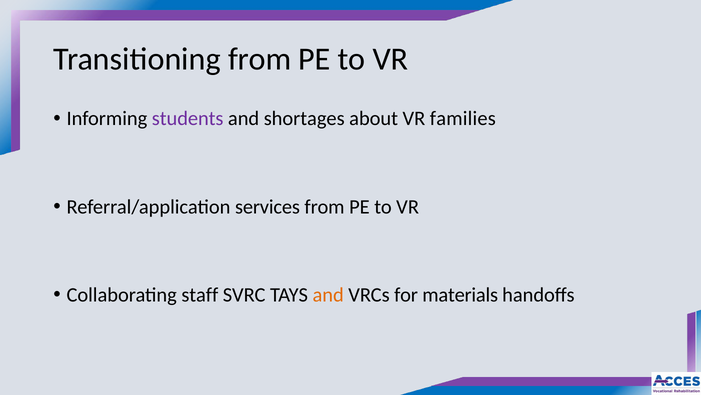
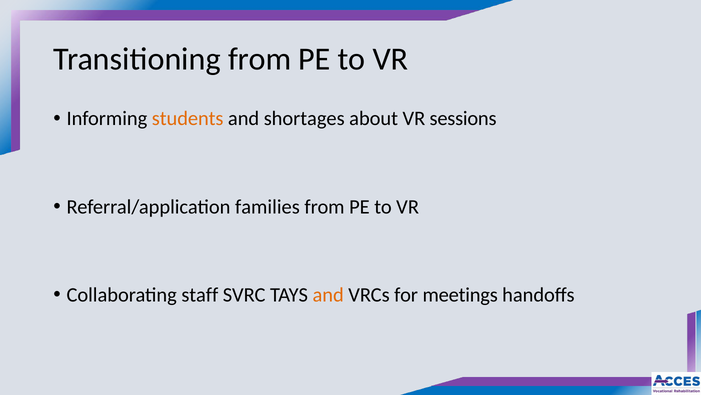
students colour: purple -> orange
families: families -> sessions
services: services -> families
materials: materials -> meetings
